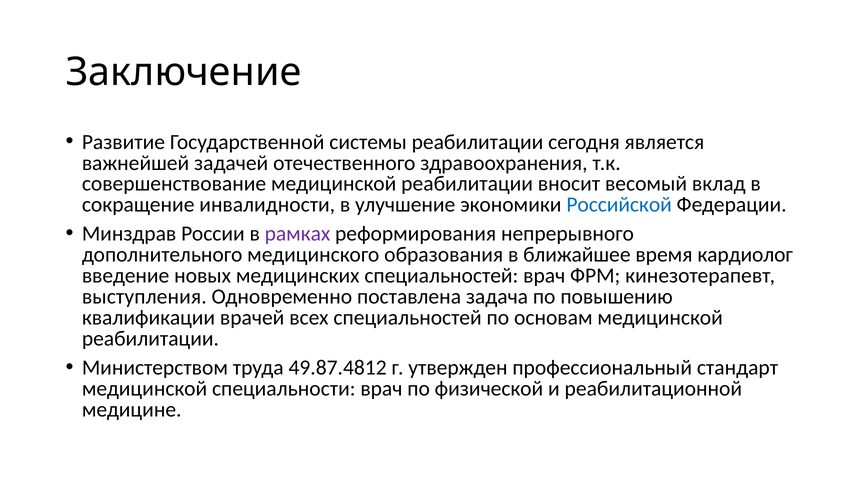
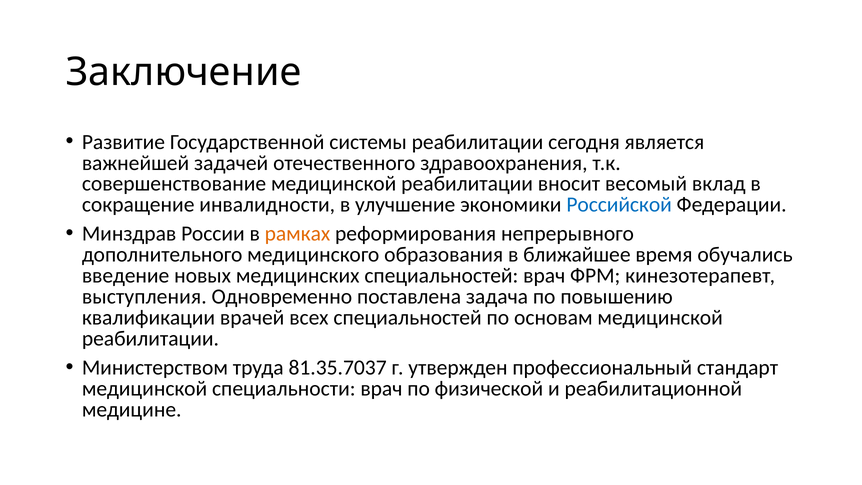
рамках colour: purple -> orange
кардиолог: кардиолог -> обучались
49.87.4812: 49.87.4812 -> 81.35.7037
